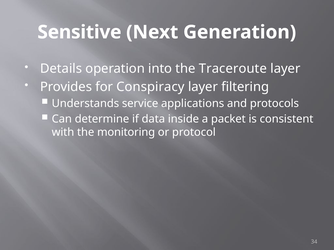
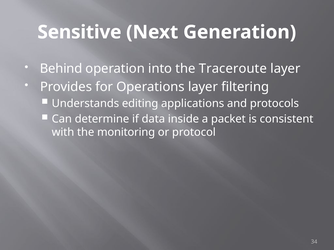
Details: Details -> Behind
Conspiracy: Conspiracy -> Operations
service: service -> editing
